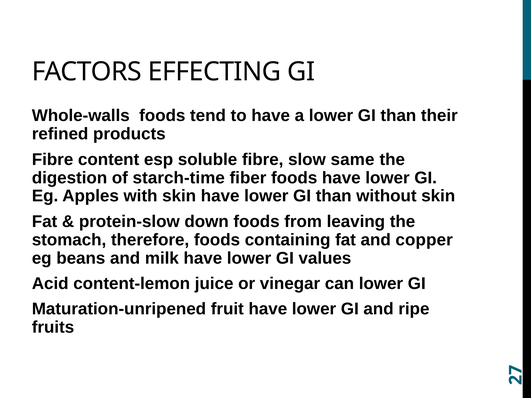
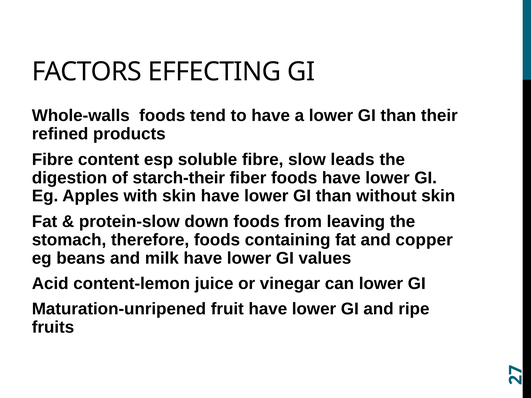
same: same -> leads
starch-time: starch-time -> starch-their
